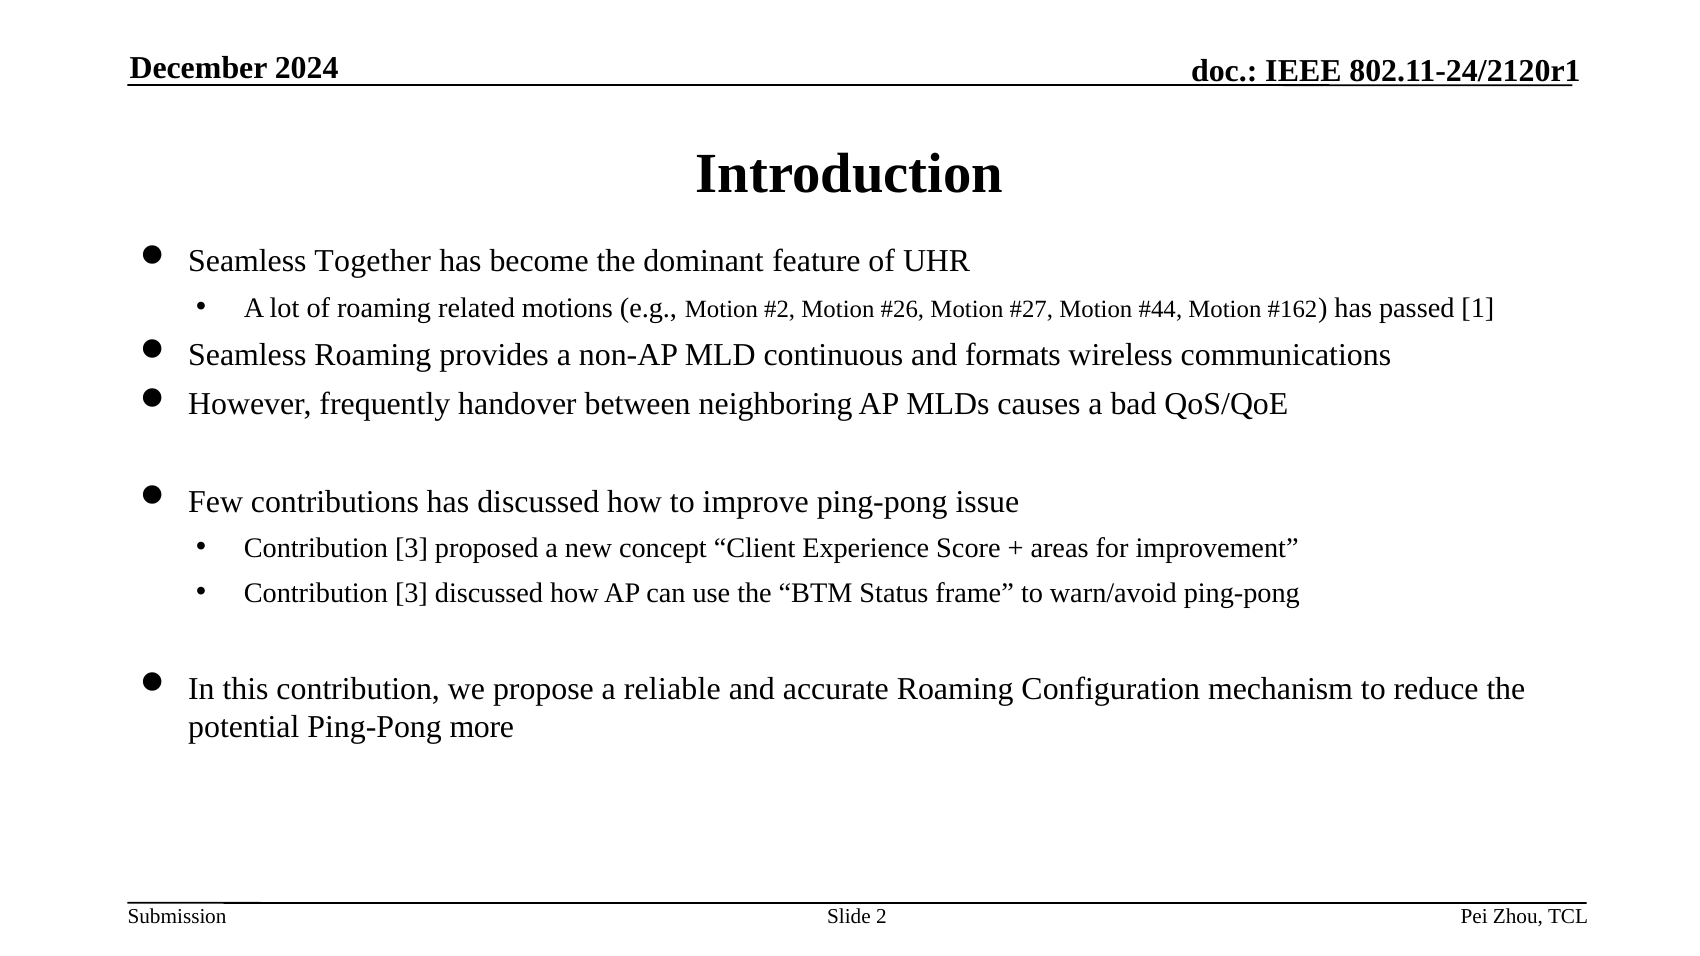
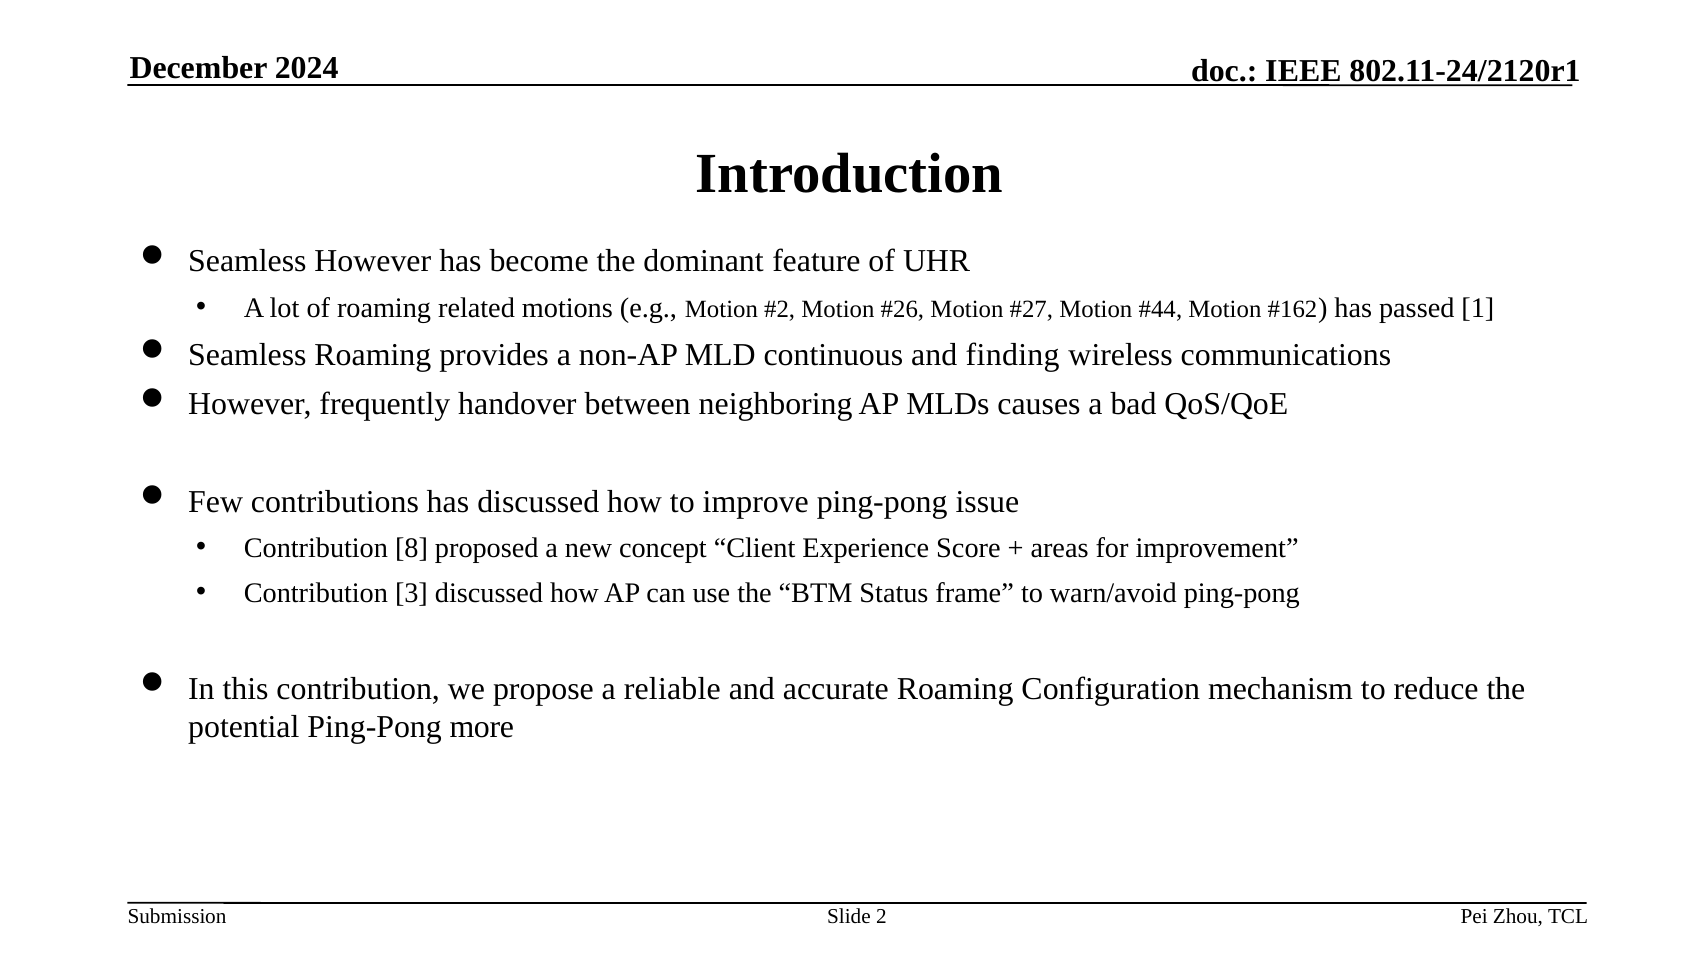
Seamless Together: Together -> However
formats: formats -> finding
3 at (412, 548): 3 -> 8
